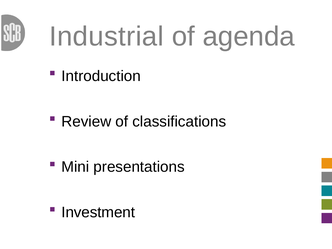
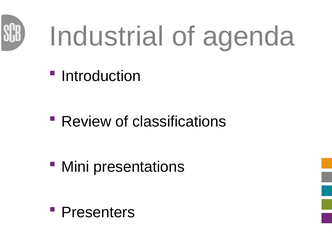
Investment: Investment -> Presenters
